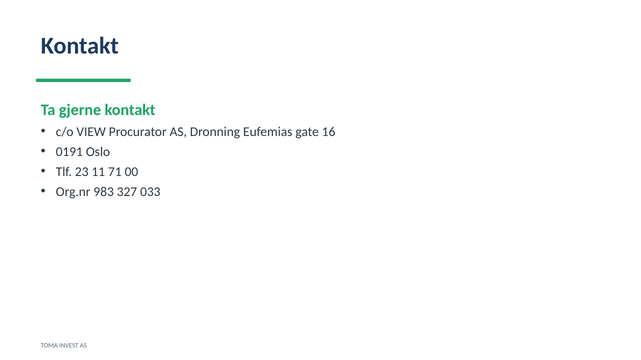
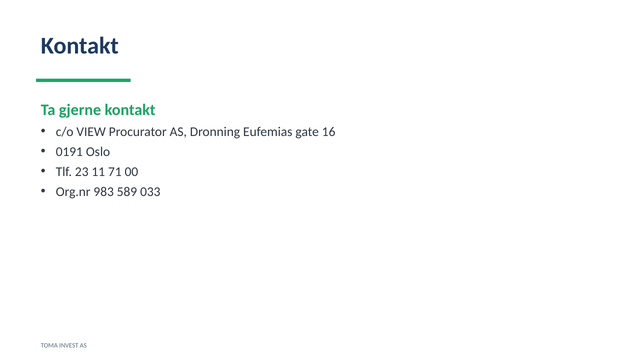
327: 327 -> 589
